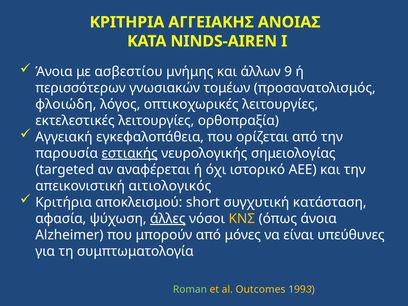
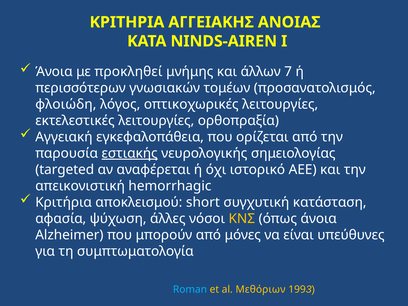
ασβεστίου: ασβεστίου -> προκληθεί
9: 9 -> 7
αιτιολογικός: αιτιολογικός -> hemorrhagic
άλλες underline: present -> none
Roman colour: light green -> light blue
Outcomes: Outcomes -> Μεθόριων
